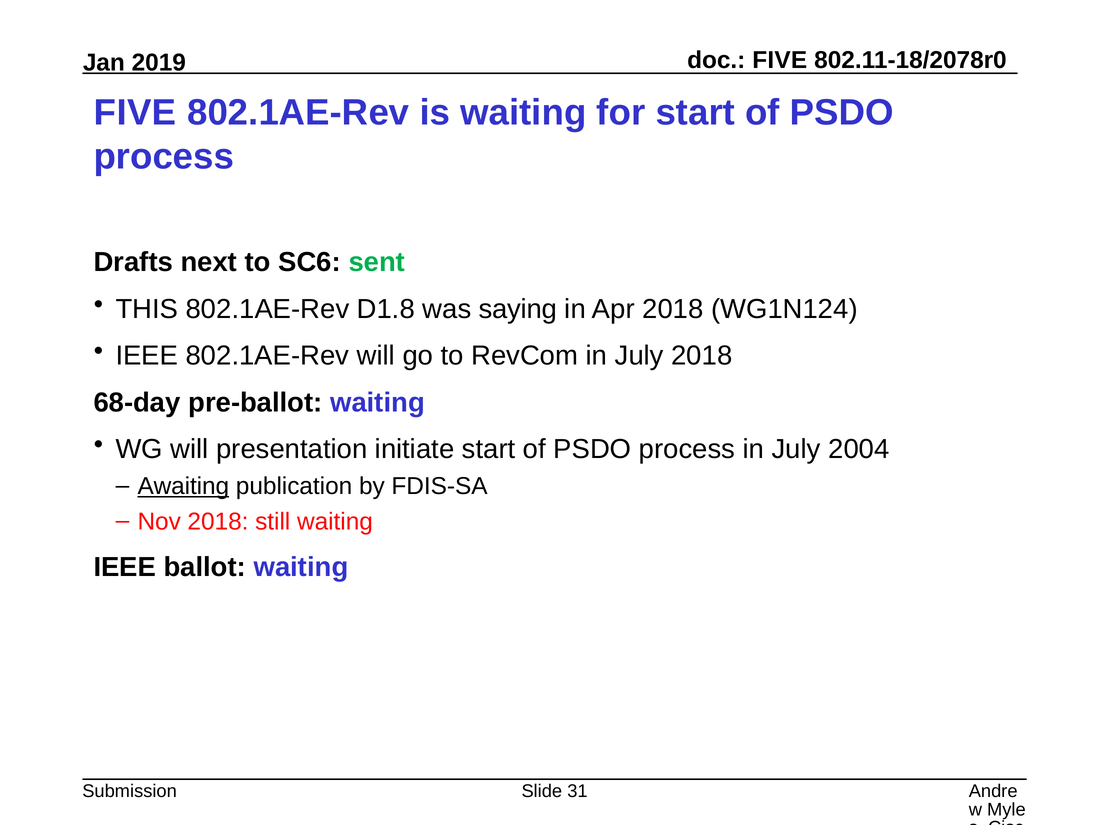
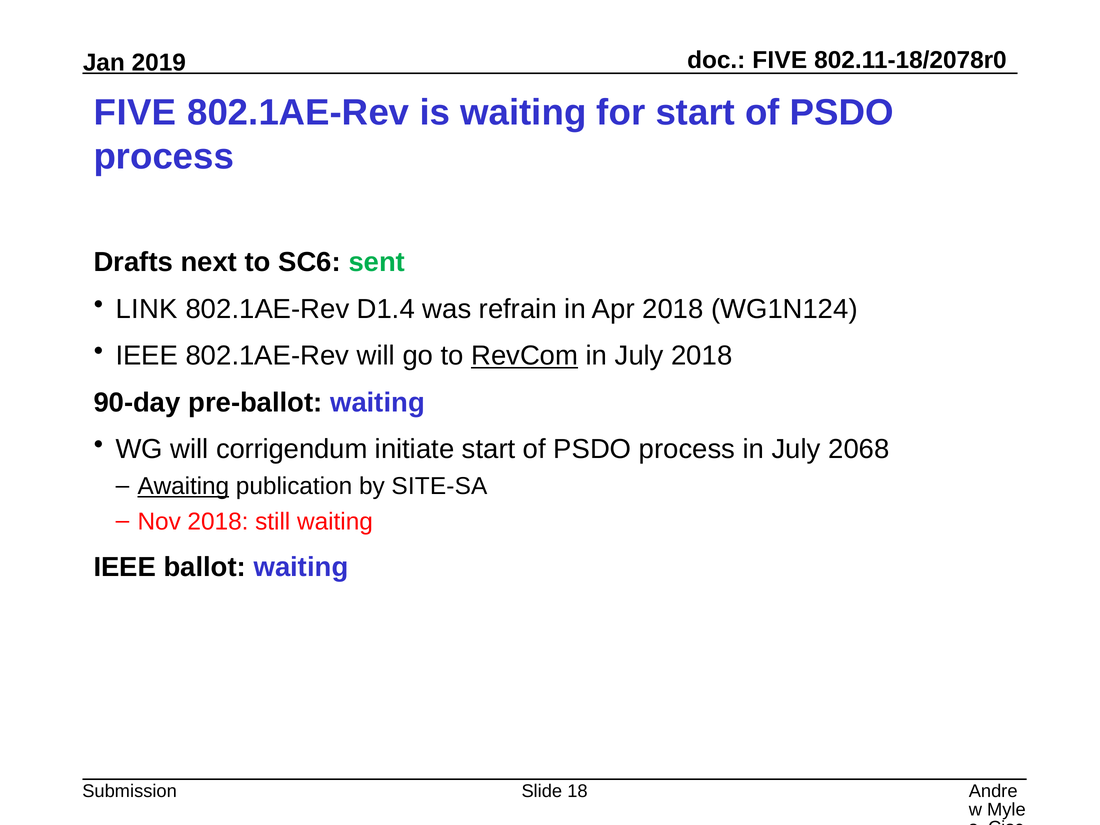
THIS: THIS -> LINK
D1.8: D1.8 -> D1.4
saying: saying -> refrain
RevCom underline: none -> present
68-day: 68-day -> 90-day
presentation: presentation -> corrigendum
2004: 2004 -> 2068
FDIS-SA: FDIS-SA -> SITE-SA
31: 31 -> 18
